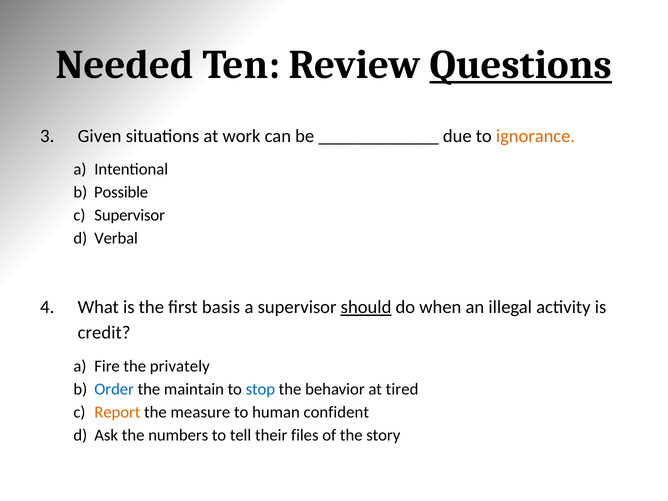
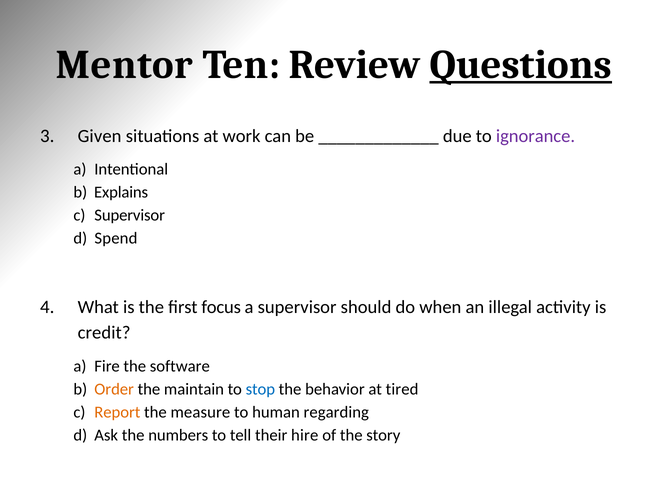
Needed: Needed -> Mentor
ignorance colour: orange -> purple
Possible: Possible -> Explains
Verbal: Verbal -> Spend
basis: basis -> focus
should underline: present -> none
privately: privately -> software
Order colour: blue -> orange
confident: confident -> regarding
files: files -> hire
